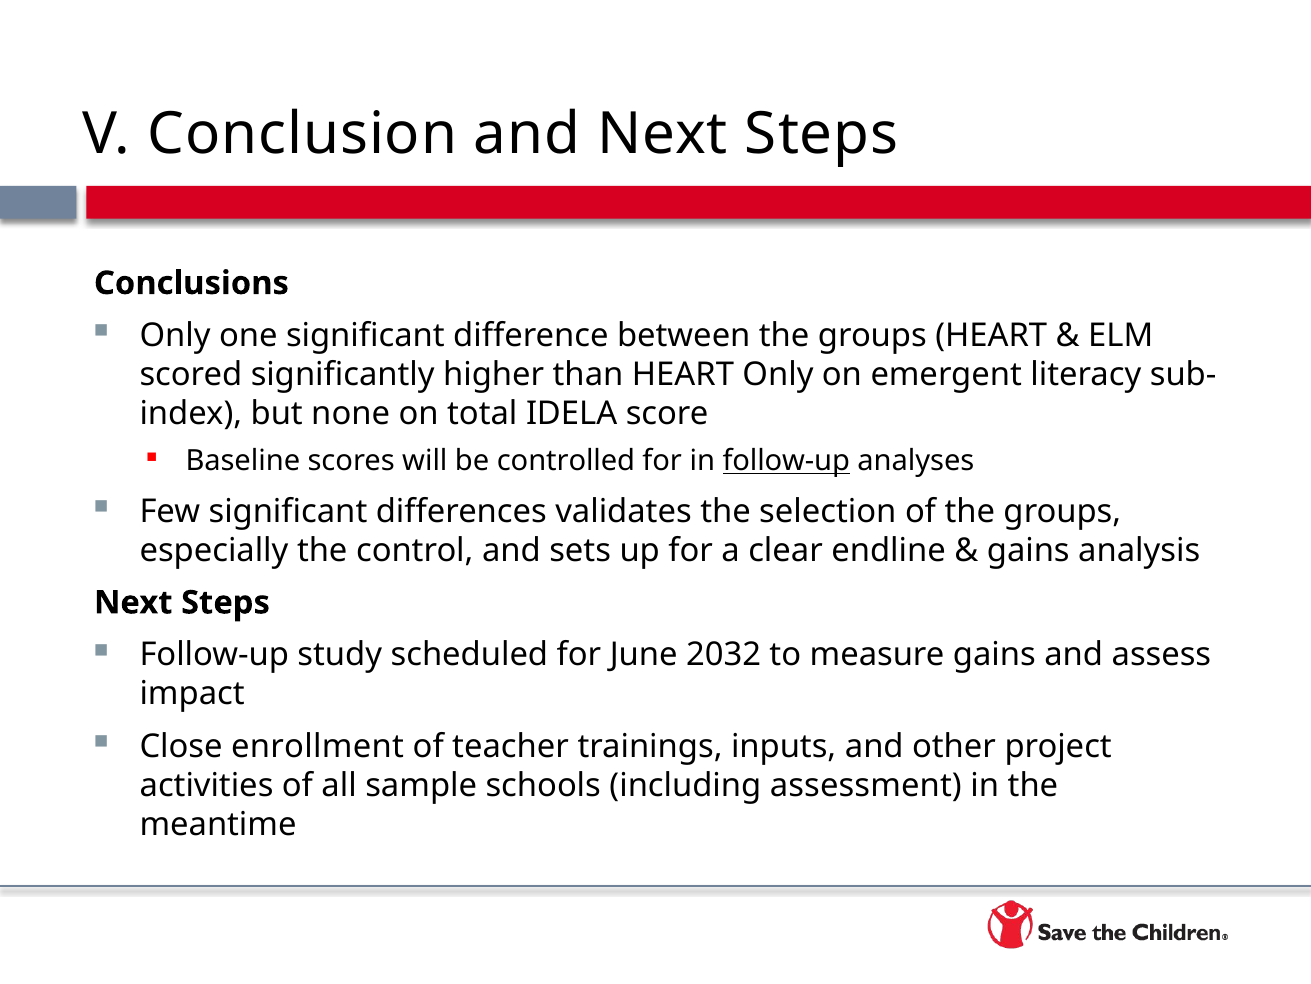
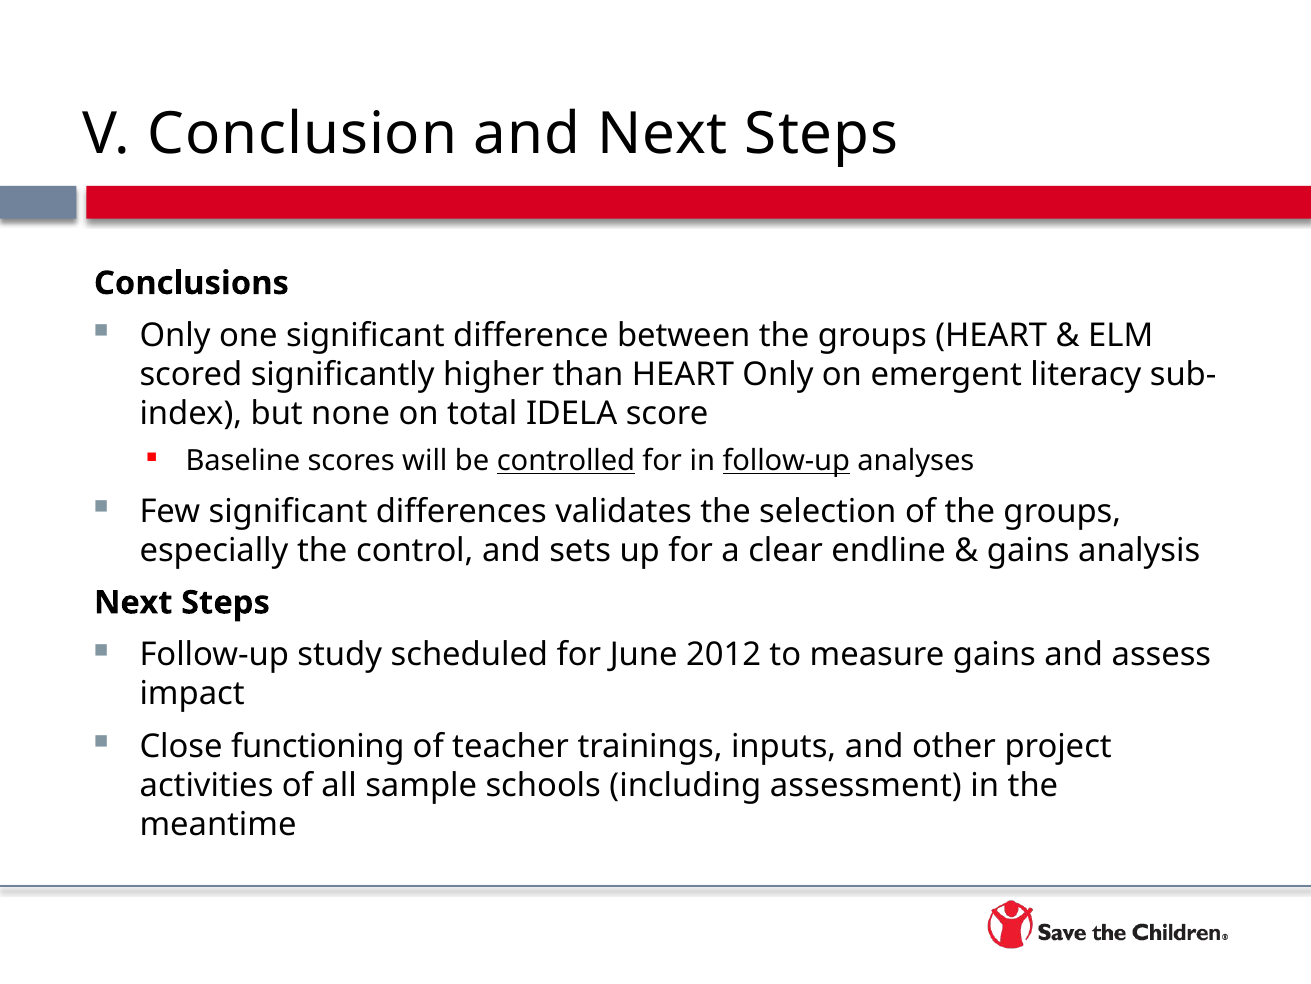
controlled underline: none -> present
2032: 2032 -> 2012
enrollment: enrollment -> functioning
